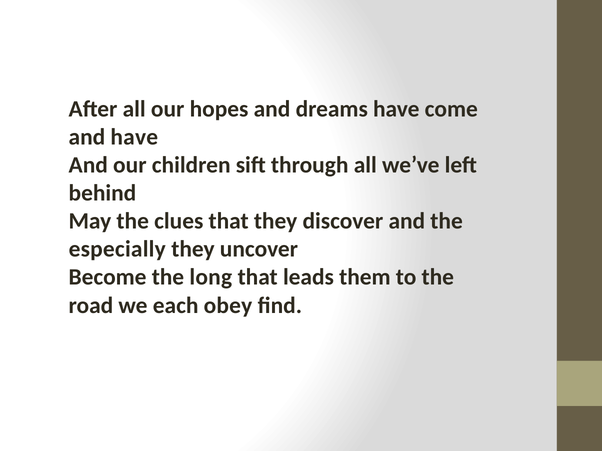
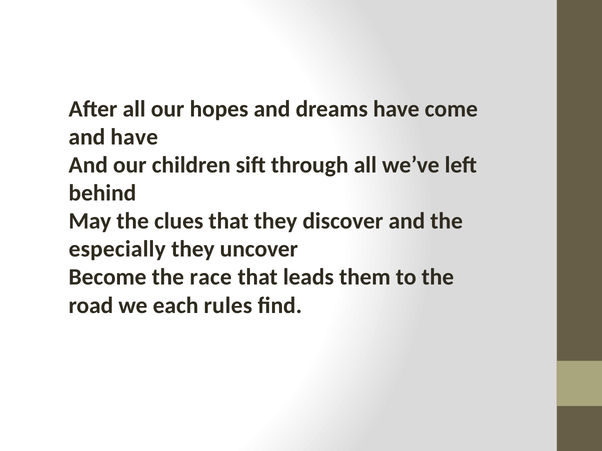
long: long -> race
obey: obey -> rules
